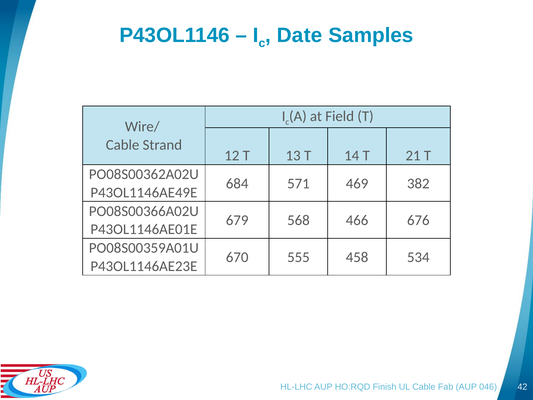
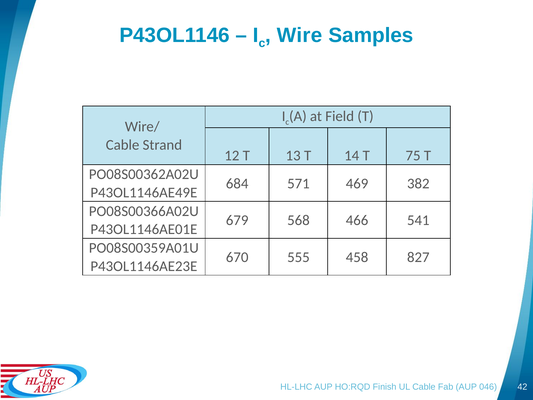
Date: Date -> Wire
21: 21 -> 75
676: 676 -> 541
534: 534 -> 827
